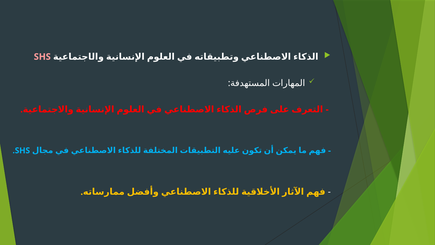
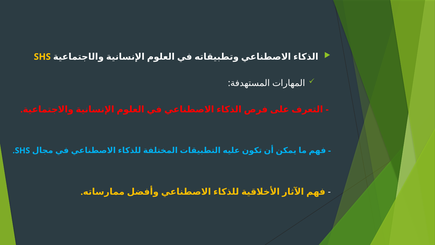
SHS at (42, 57) colour: pink -> yellow
